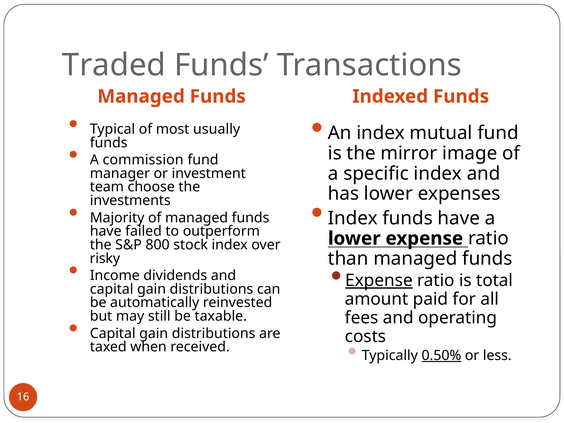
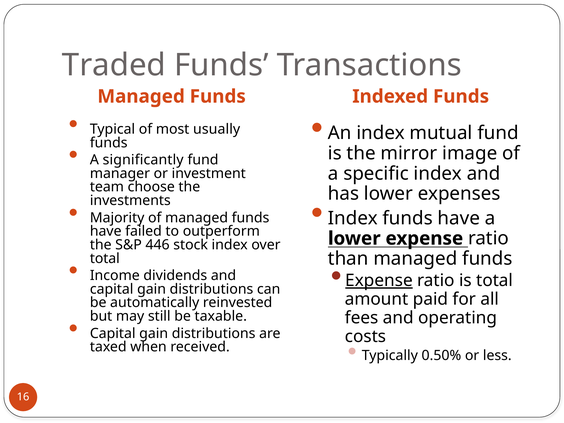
commission: commission -> significantly
800: 800 -> 446
risky at (105, 258): risky -> total
0.50% underline: present -> none
